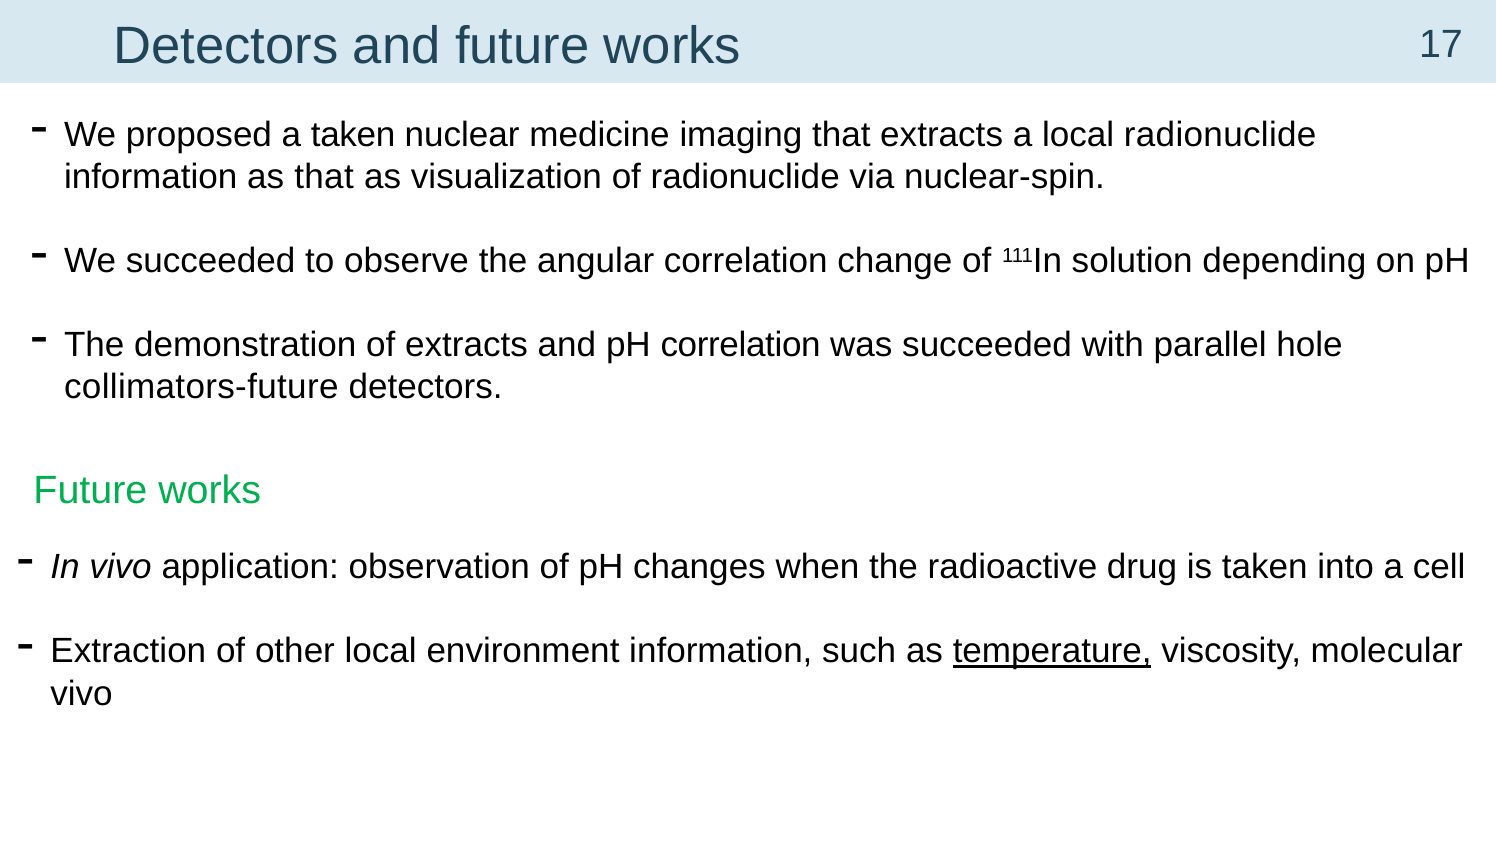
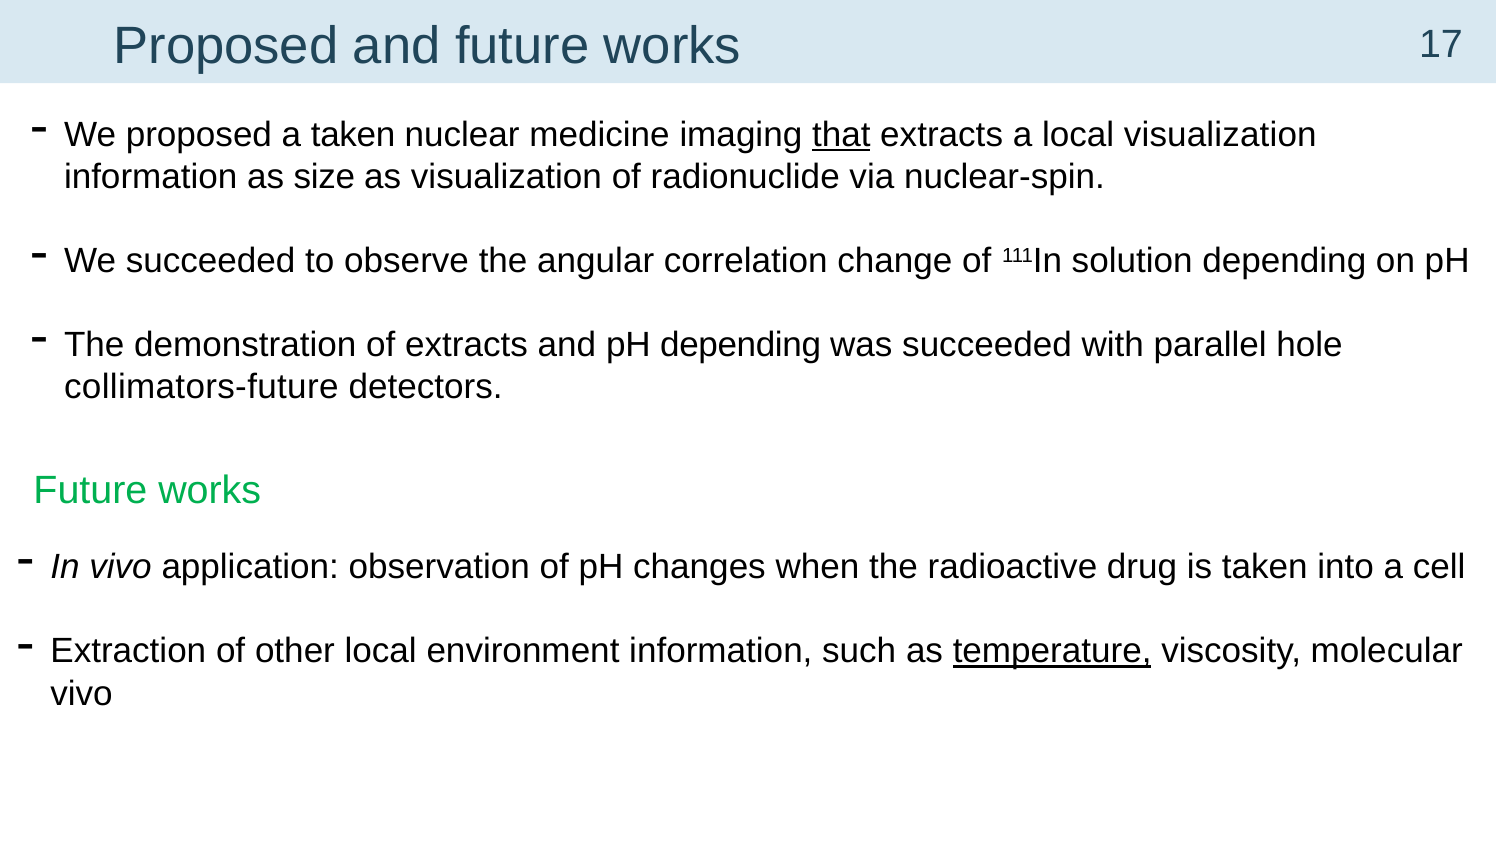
Detectors at (226, 46): Detectors -> Proposed
that at (841, 135) underline: none -> present
local radionuclide: radionuclide -> visualization
as that: that -> size
pH correlation: correlation -> depending
